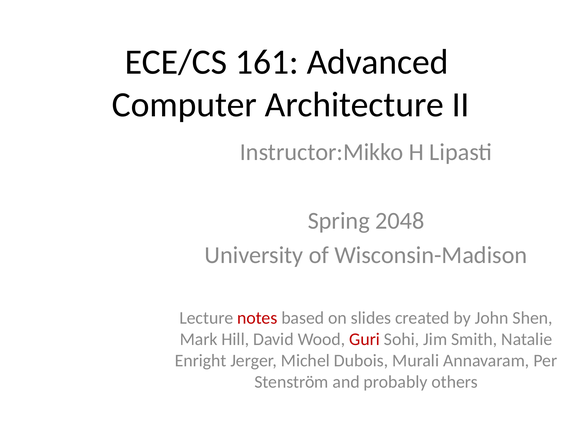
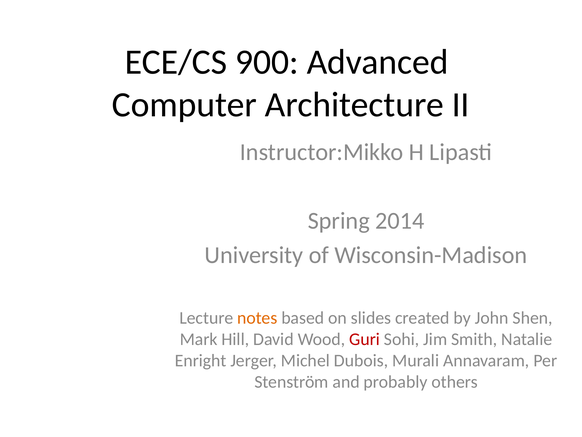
161: 161 -> 900
2048: 2048 -> 2014
notes colour: red -> orange
